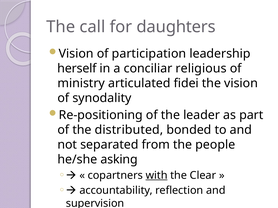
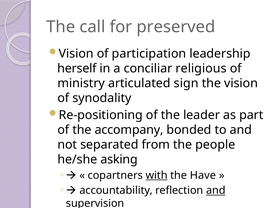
daughters: daughters -> preserved
fidei: fidei -> sign
distributed: distributed -> accompany
Clear: Clear -> Have
and at (216, 191) underline: none -> present
